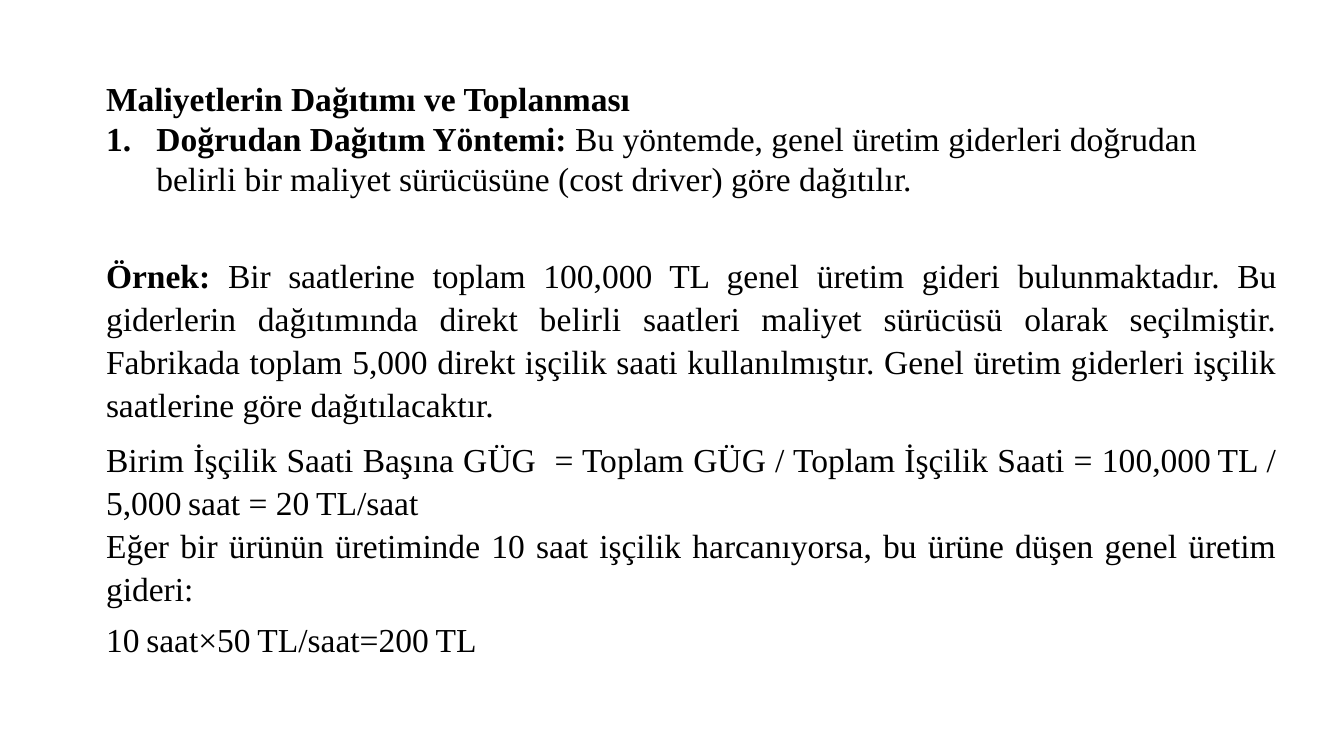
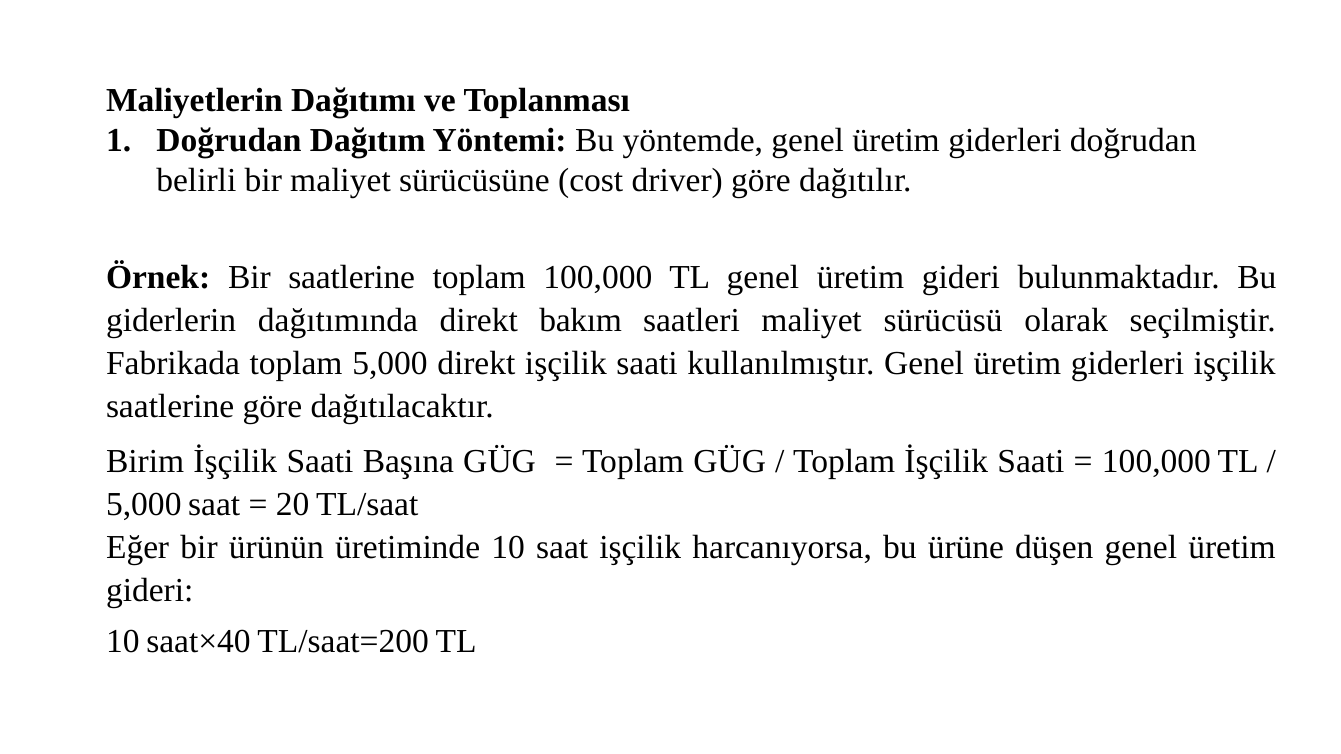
direkt belirli: belirli -> bakım
saat×50: saat×50 -> saat×40
